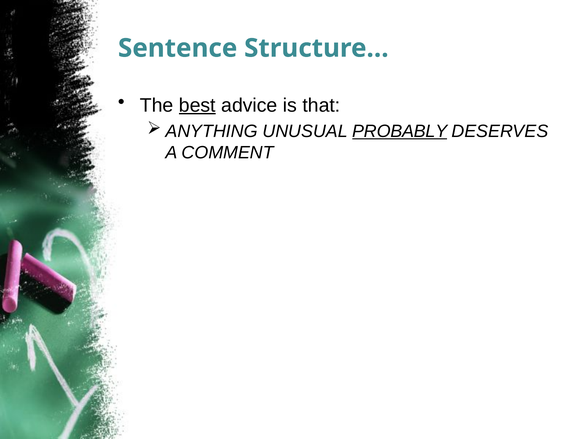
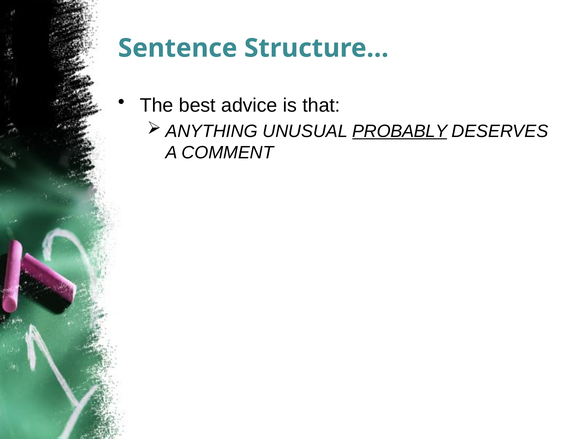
best underline: present -> none
